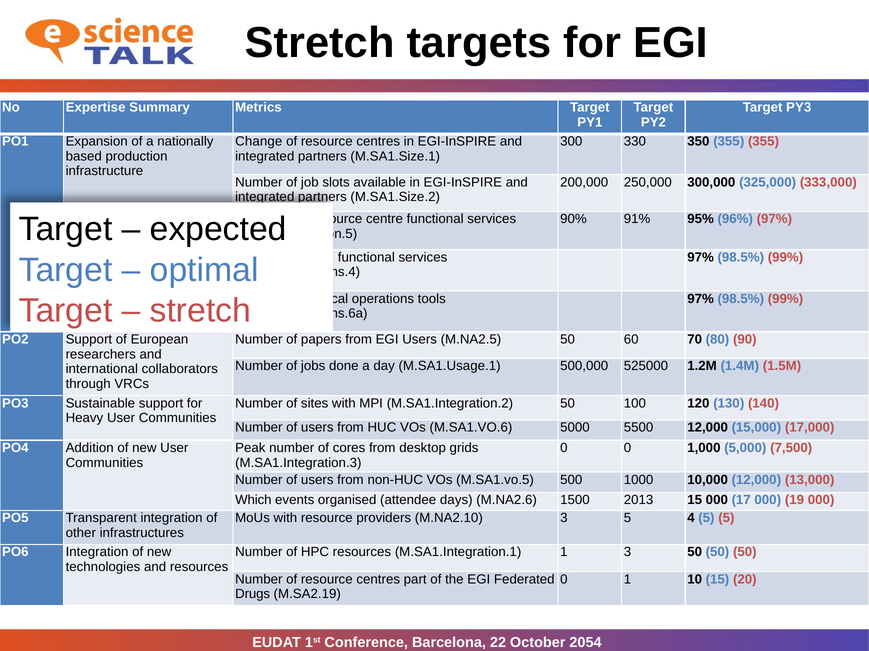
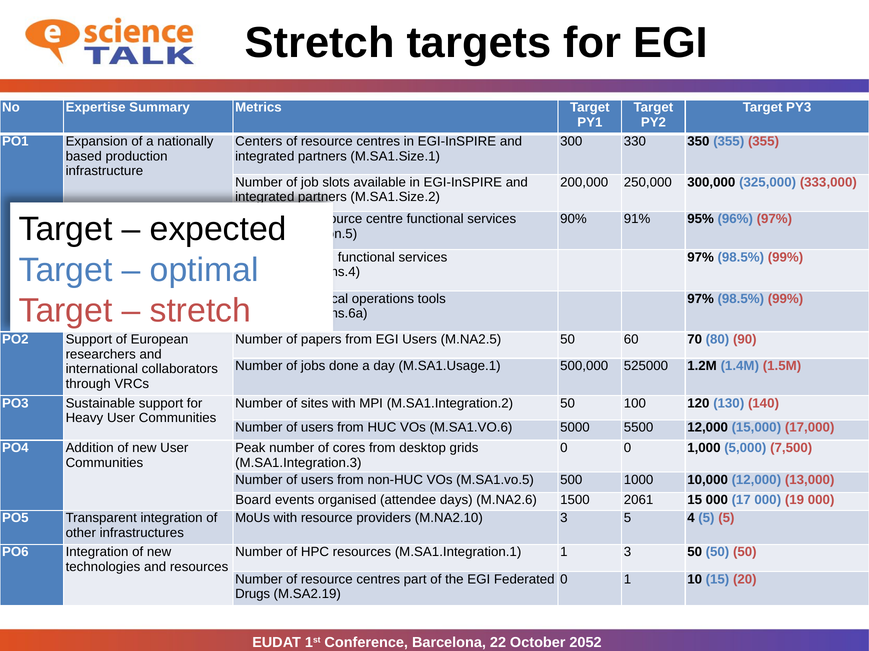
Change: Change -> Centers
Which: Which -> Board
2013: 2013 -> 2061
2054: 2054 -> 2052
